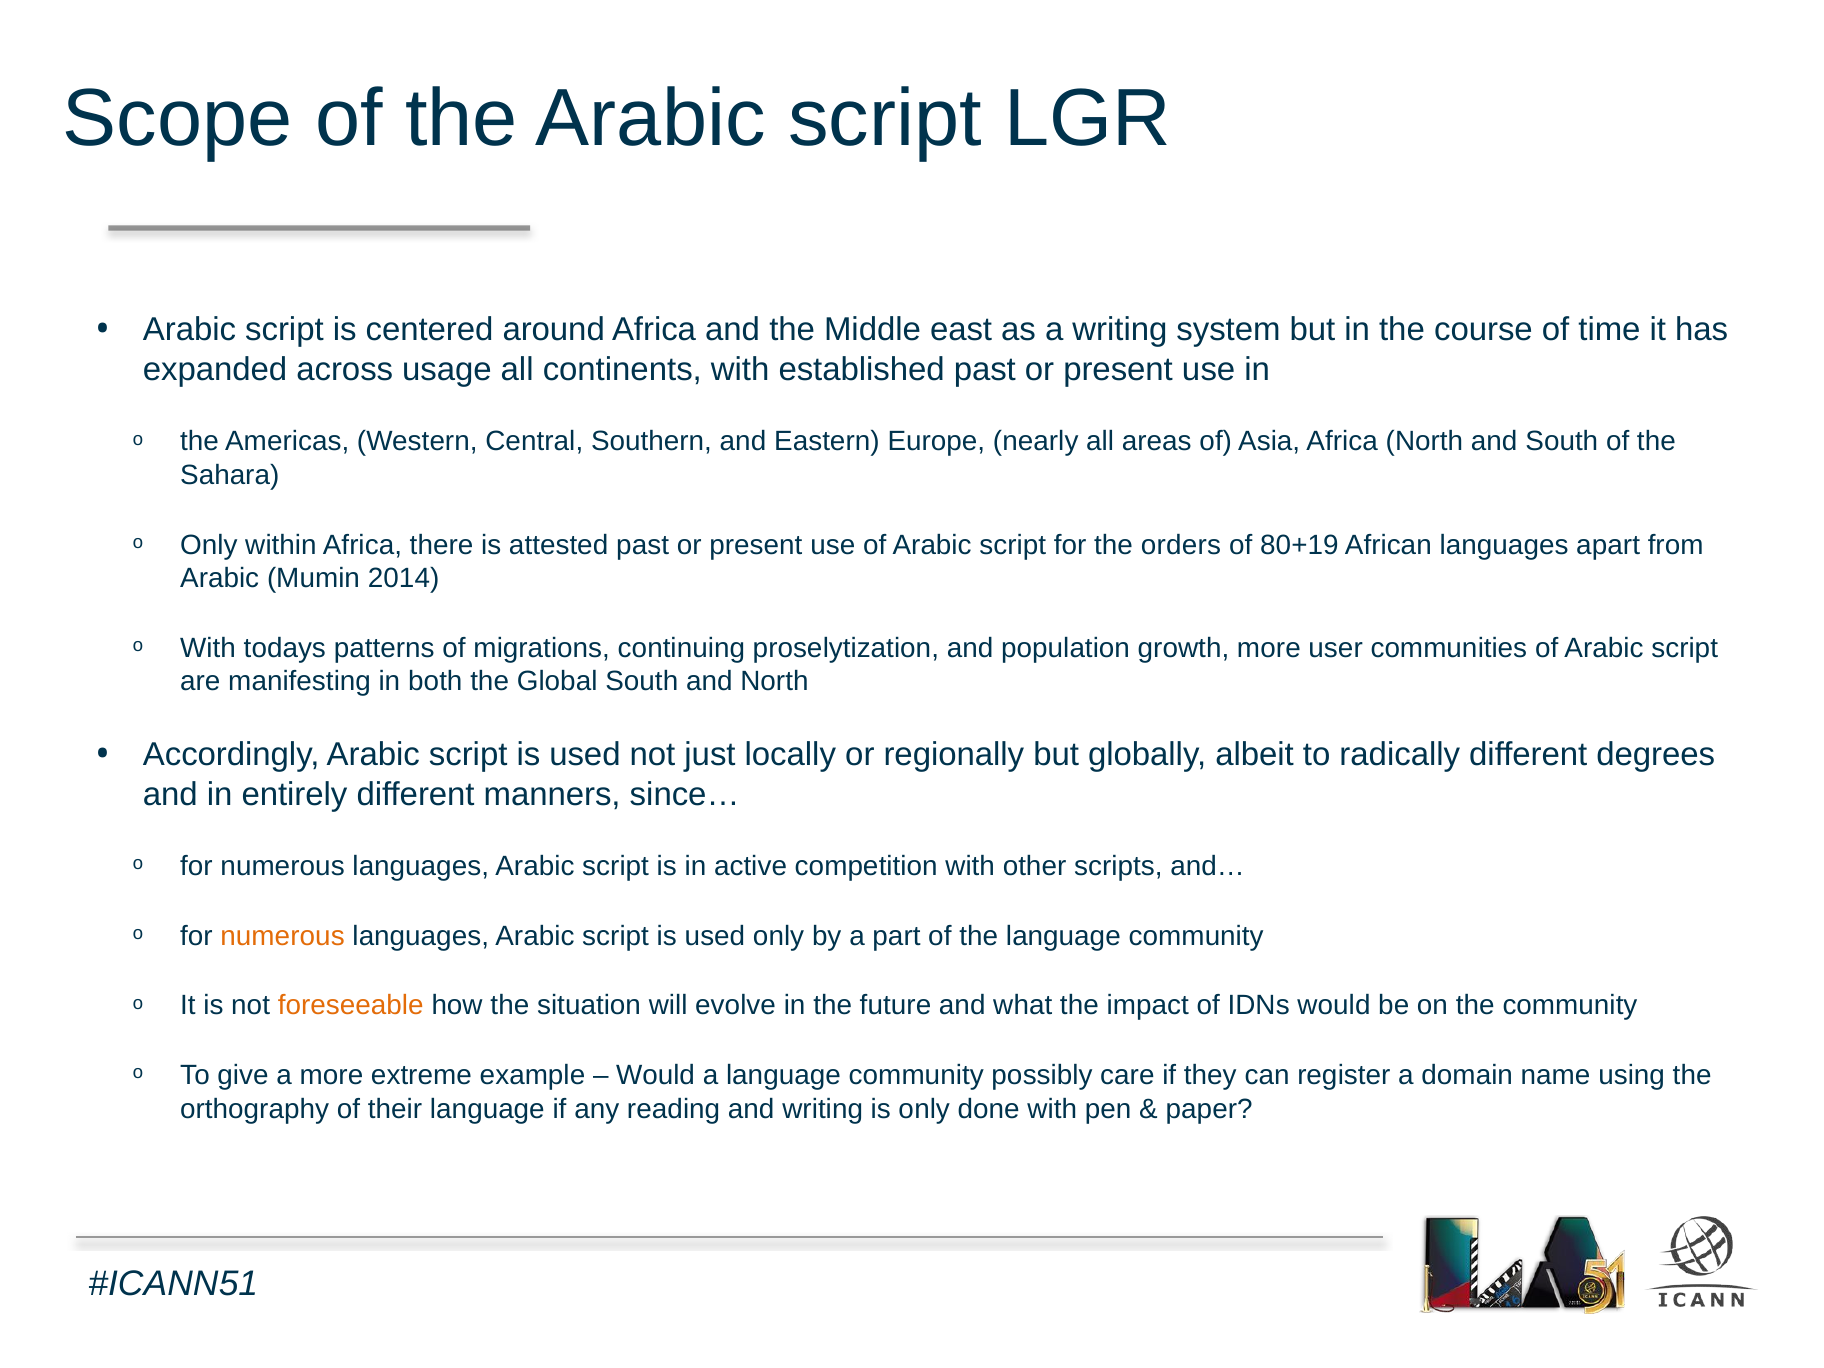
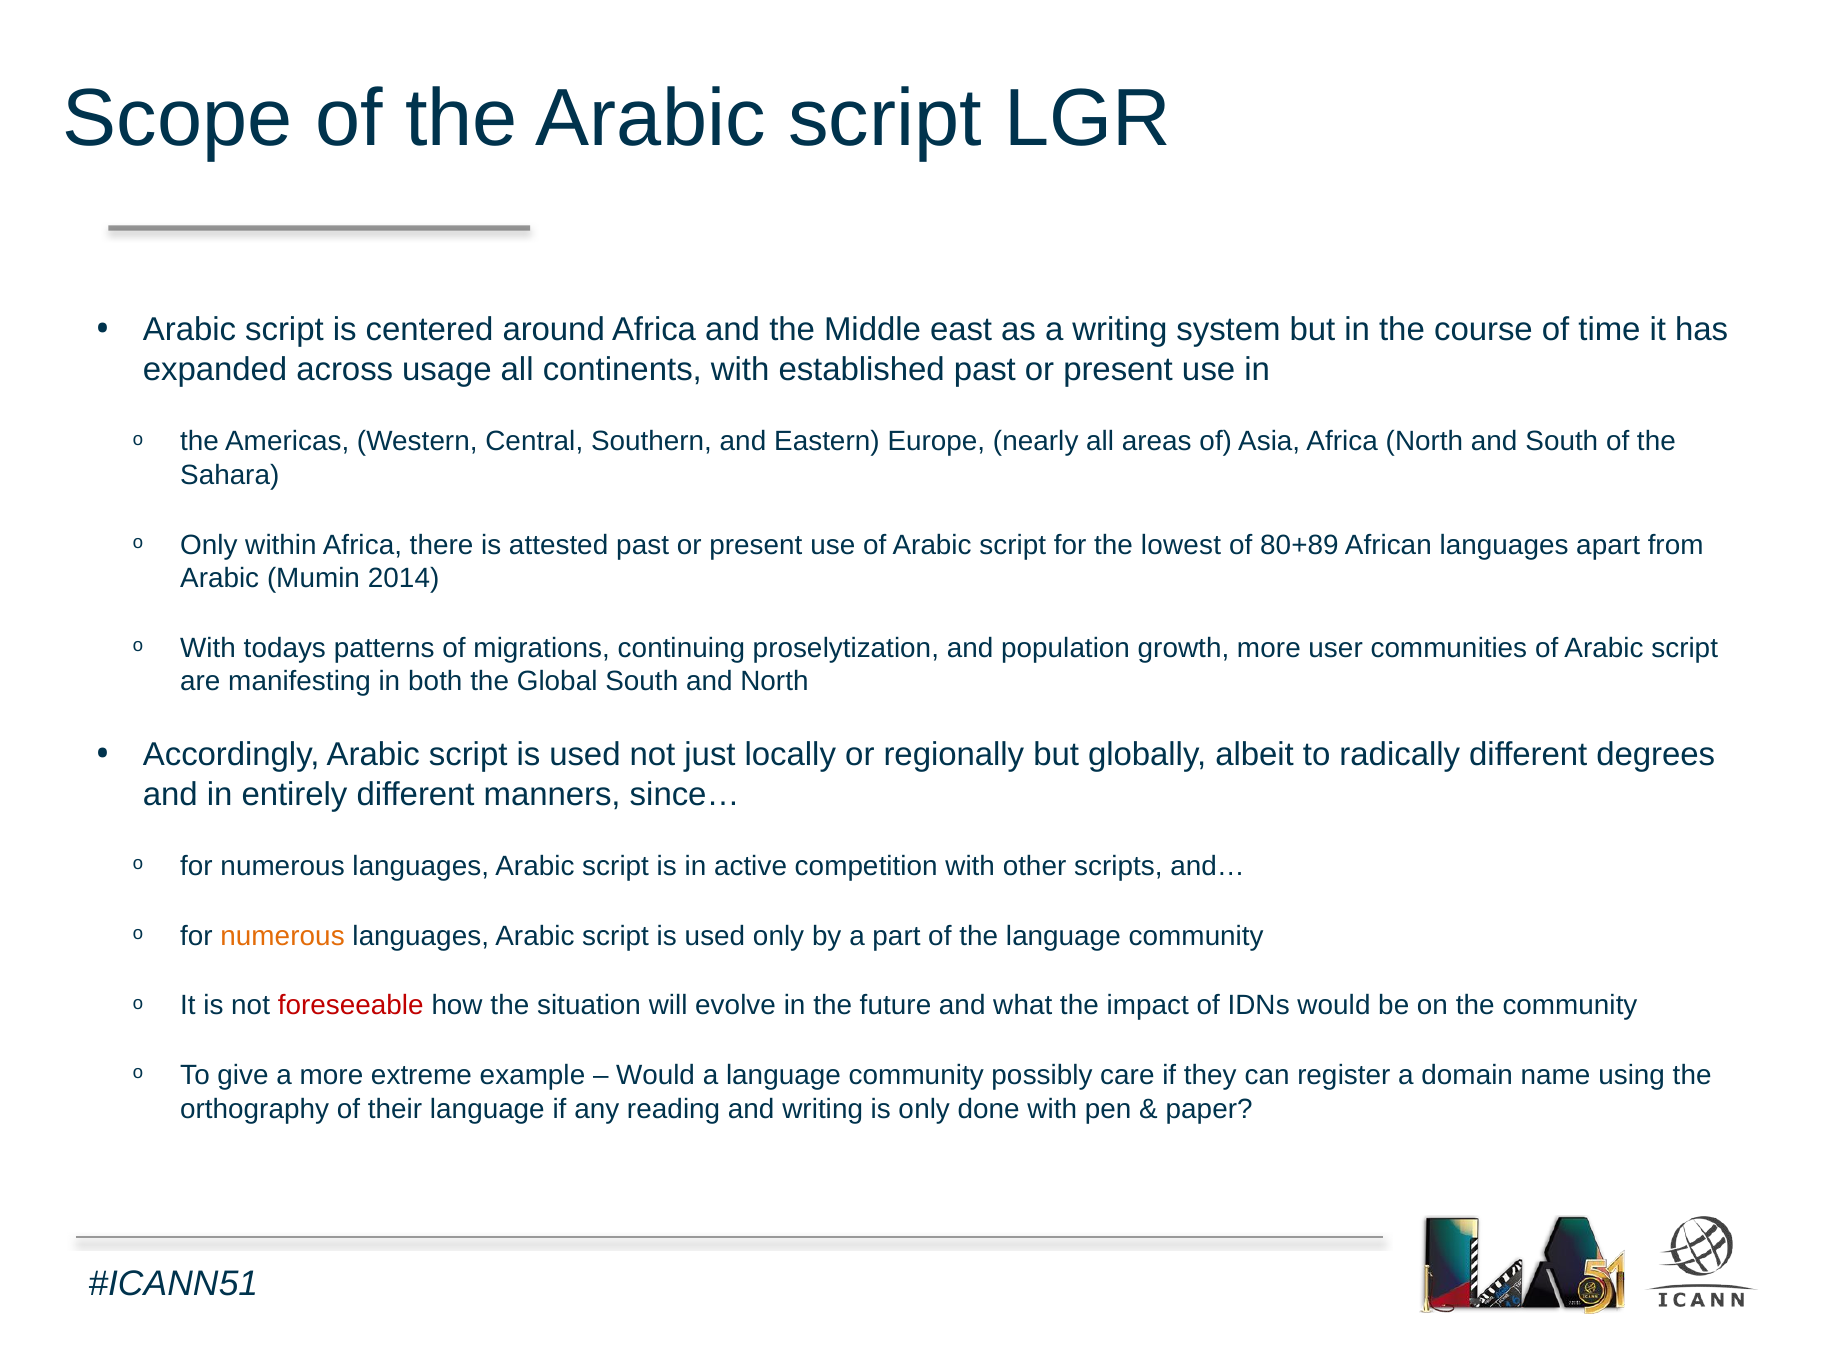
orders: orders -> lowest
80+19: 80+19 -> 80+89
foreseeable colour: orange -> red
